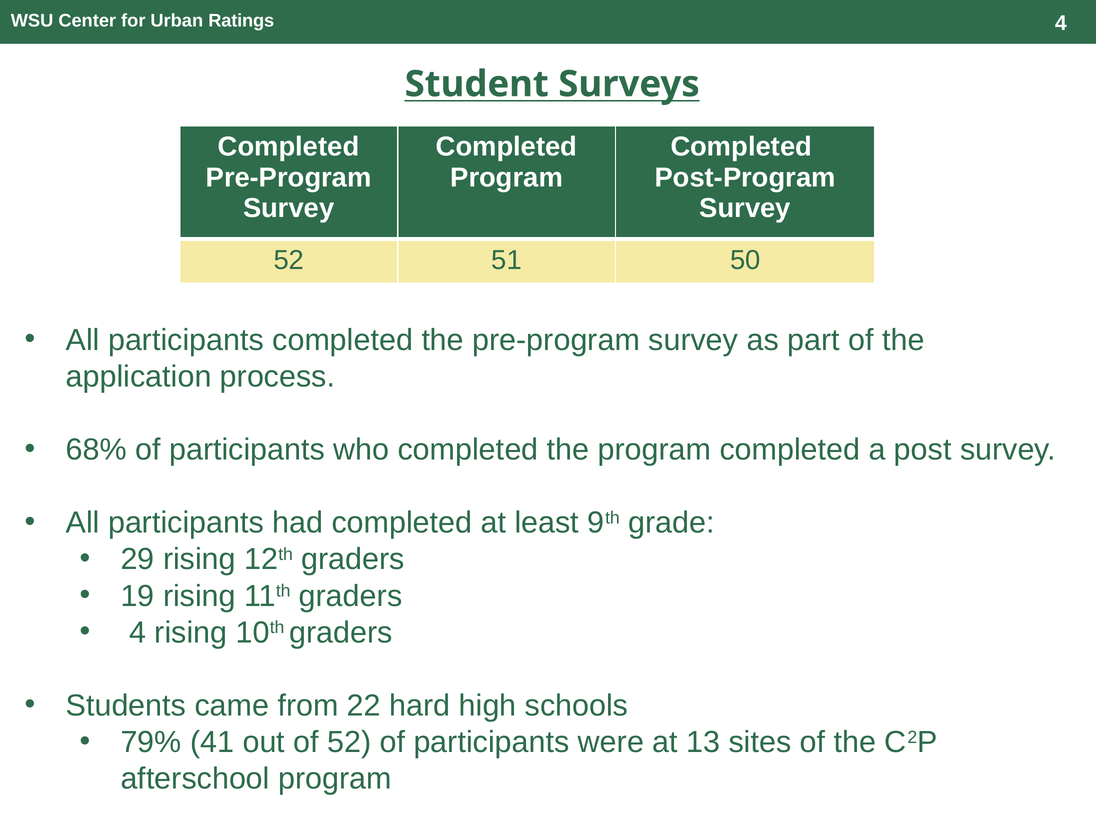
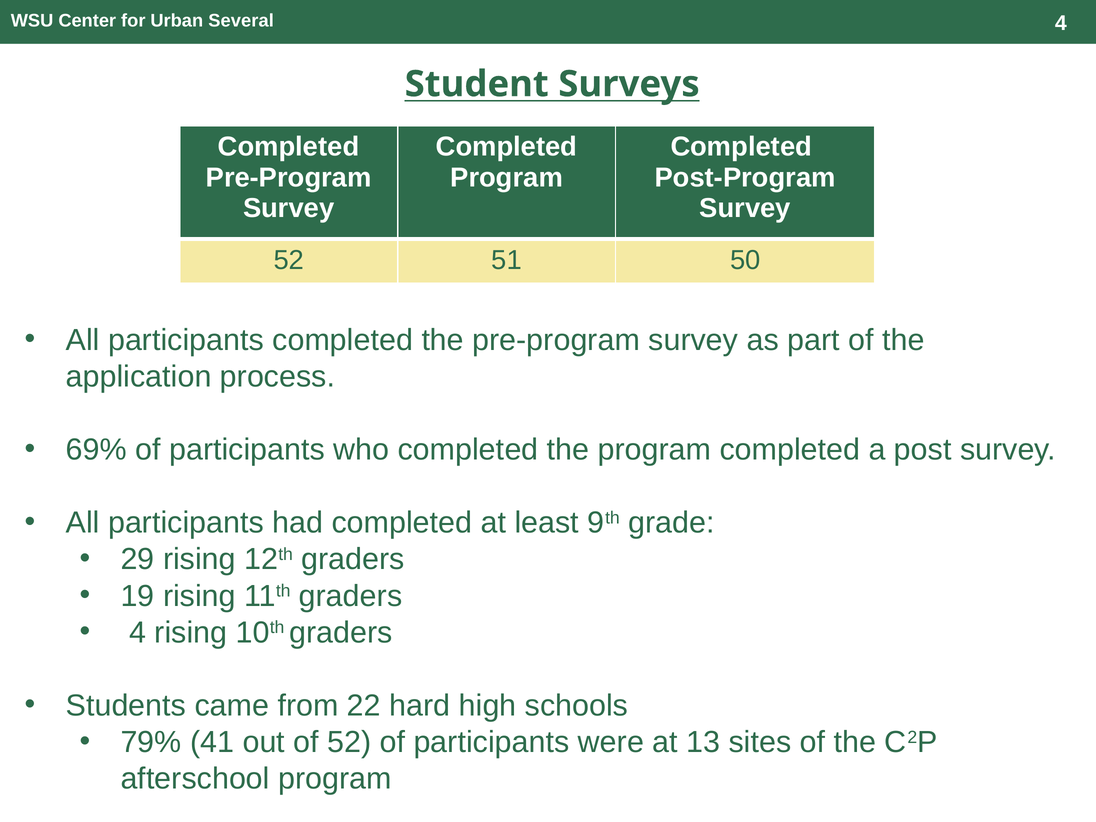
Ratings: Ratings -> Several
68%: 68% -> 69%
